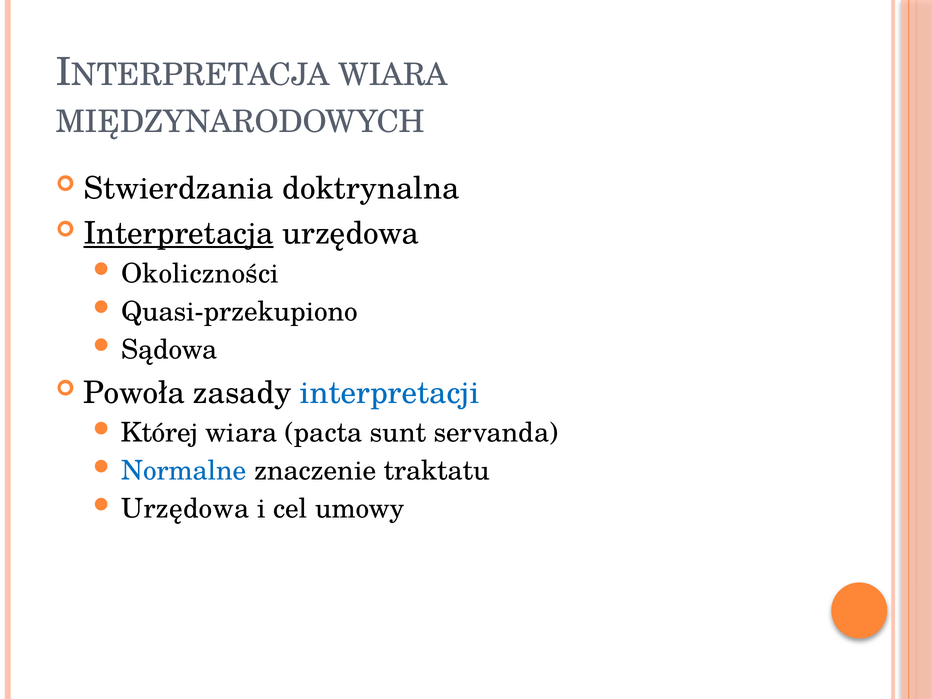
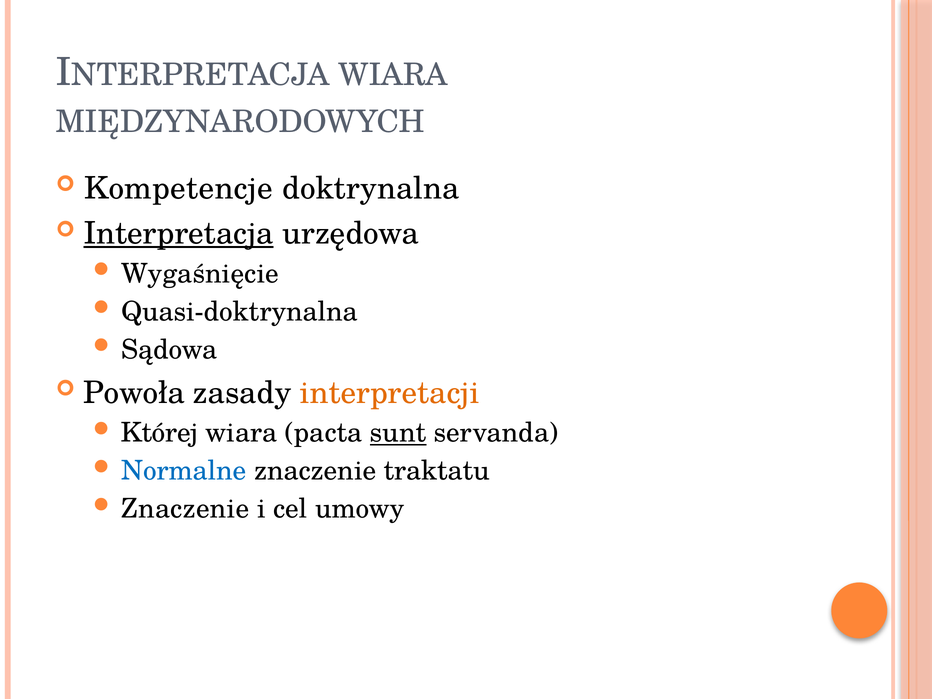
Stwierdzania: Stwierdzania -> Kompetencje
Okoliczności: Okoliczności -> Wygaśnięcie
Quasi-przekupiono: Quasi-przekupiono -> Quasi-doktrynalna
interpretacji colour: blue -> orange
sunt underline: none -> present
Urzędowa at (185, 509): Urzędowa -> Znaczenie
